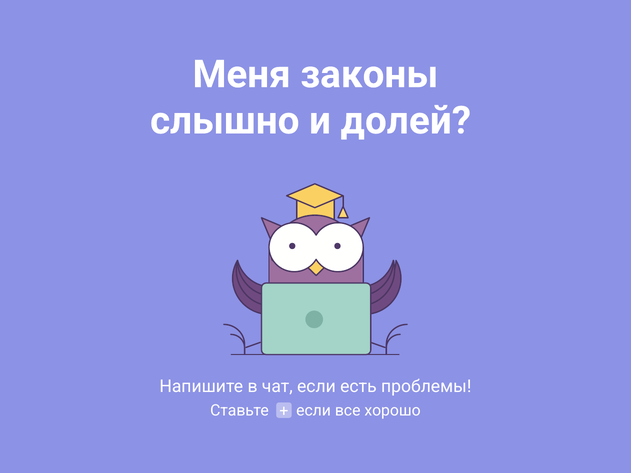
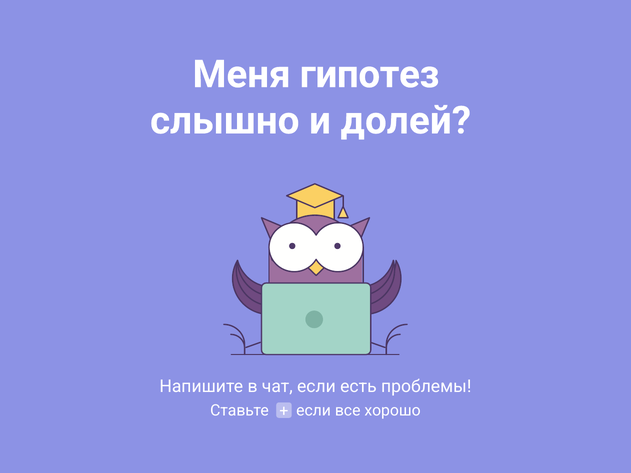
законы: законы -> гипотез
